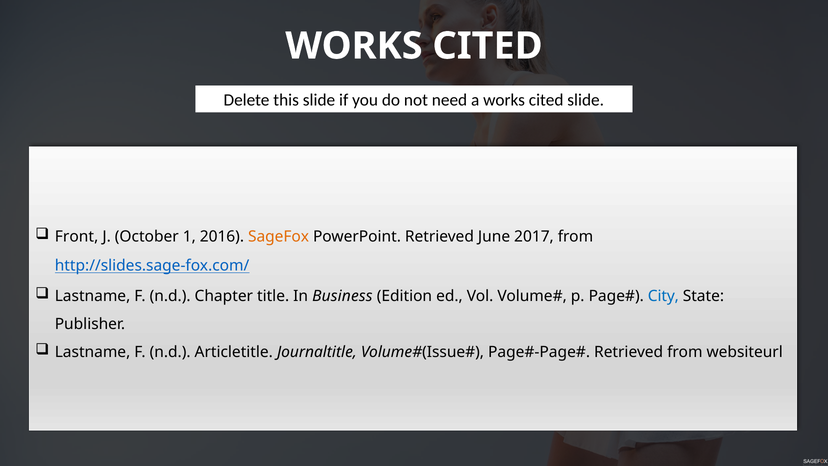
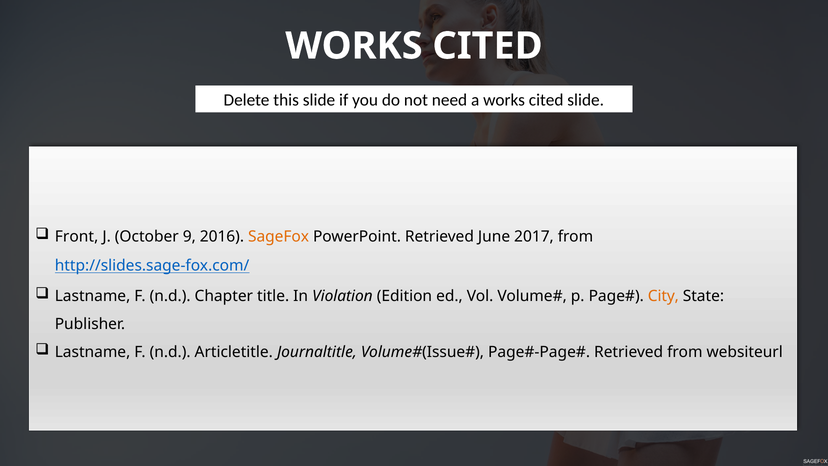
1: 1 -> 9
Business: Business -> Violation
City colour: blue -> orange
